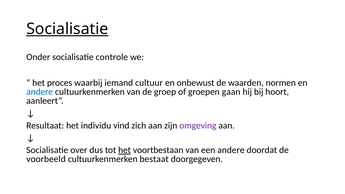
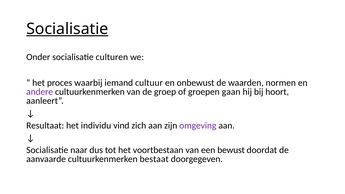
controle: controle -> culturen
andere at (40, 92) colour: blue -> purple
over: over -> naar
het at (125, 150) underline: present -> none
een andere: andere -> bewust
voorbeeld: voorbeeld -> aanvaarde
